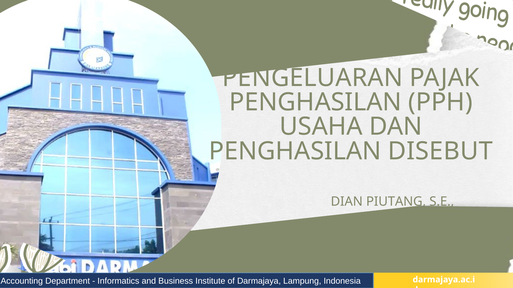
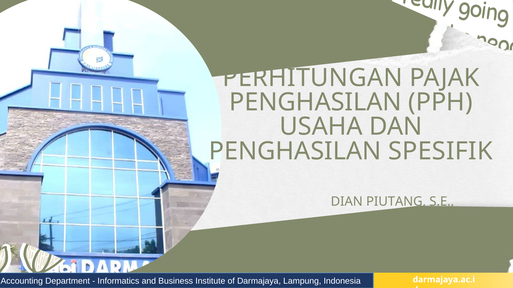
PENGELUARAN: PENGELUARAN -> PERHITUNGAN
DISEBUT: DISEBUT -> SPESIFIK
